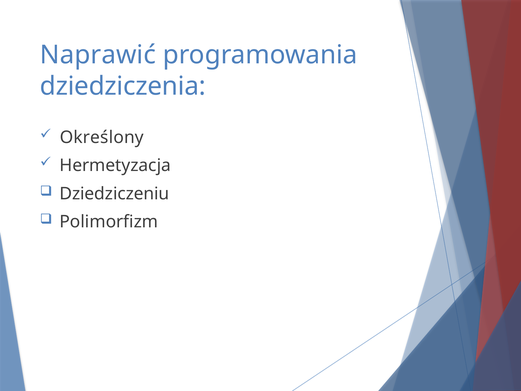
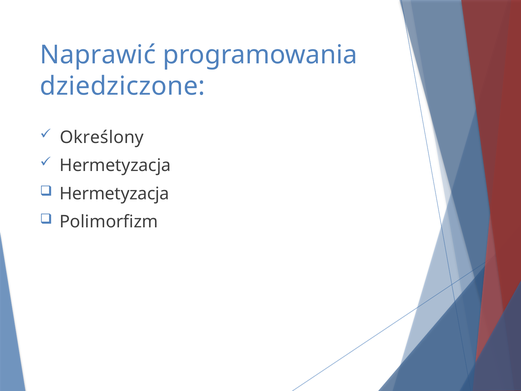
dziedziczenia: dziedziczenia -> dziedziczone
Dziedziczeniu at (114, 194): Dziedziczeniu -> Hermetyzacja
